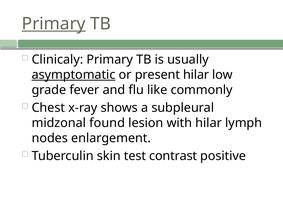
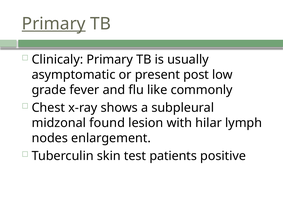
asymptomatic underline: present -> none
present hilar: hilar -> post
contrast: contrast -> patients
